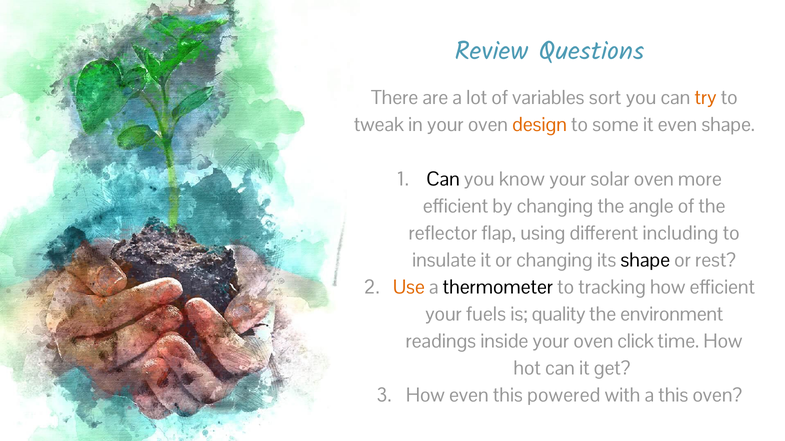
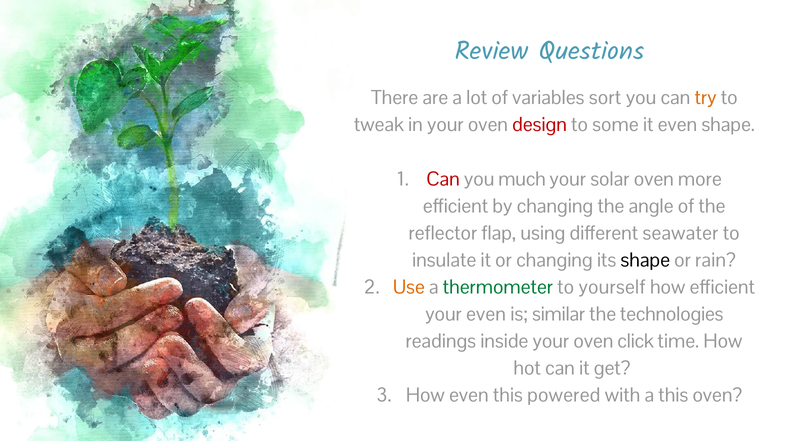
design colour: orange -> red
Can at (443, 179) colour: black -> red
know: know -> much
including: including -> seawater
rest: rest -> rain
thermometer colour: black -> green
tracking: tracking -> yourself
your fuels: fuels -> even
quality: quality -> similar
environment: environment -> technologies
